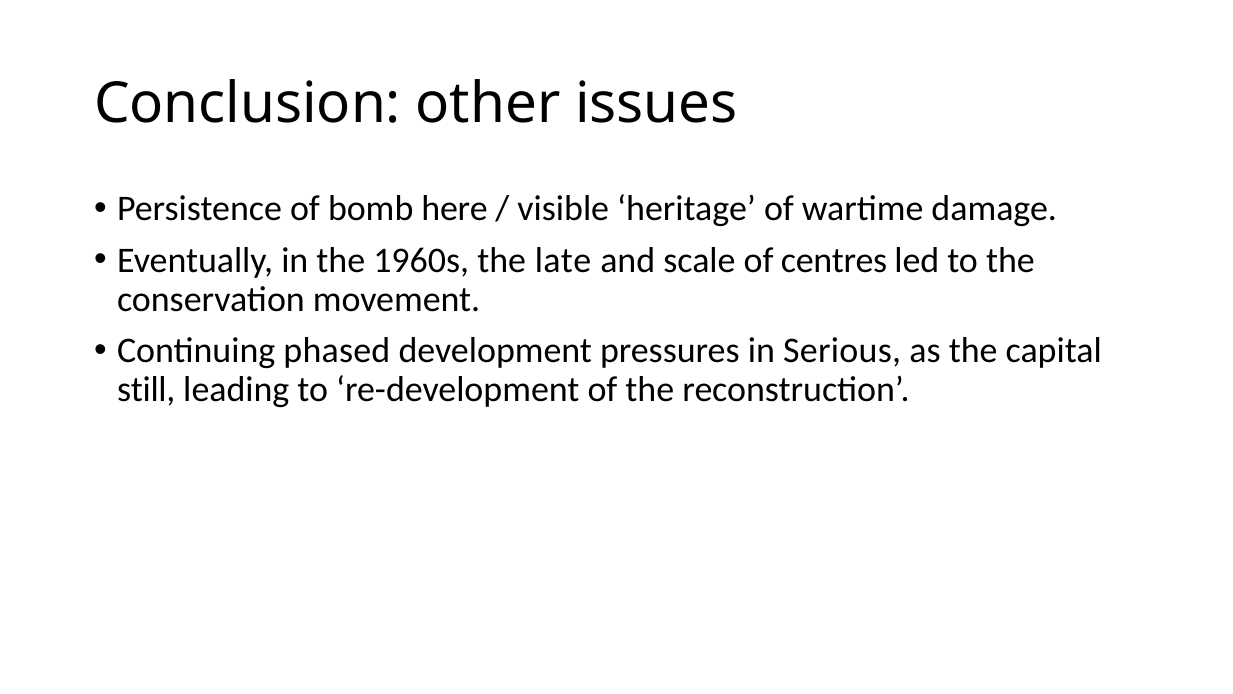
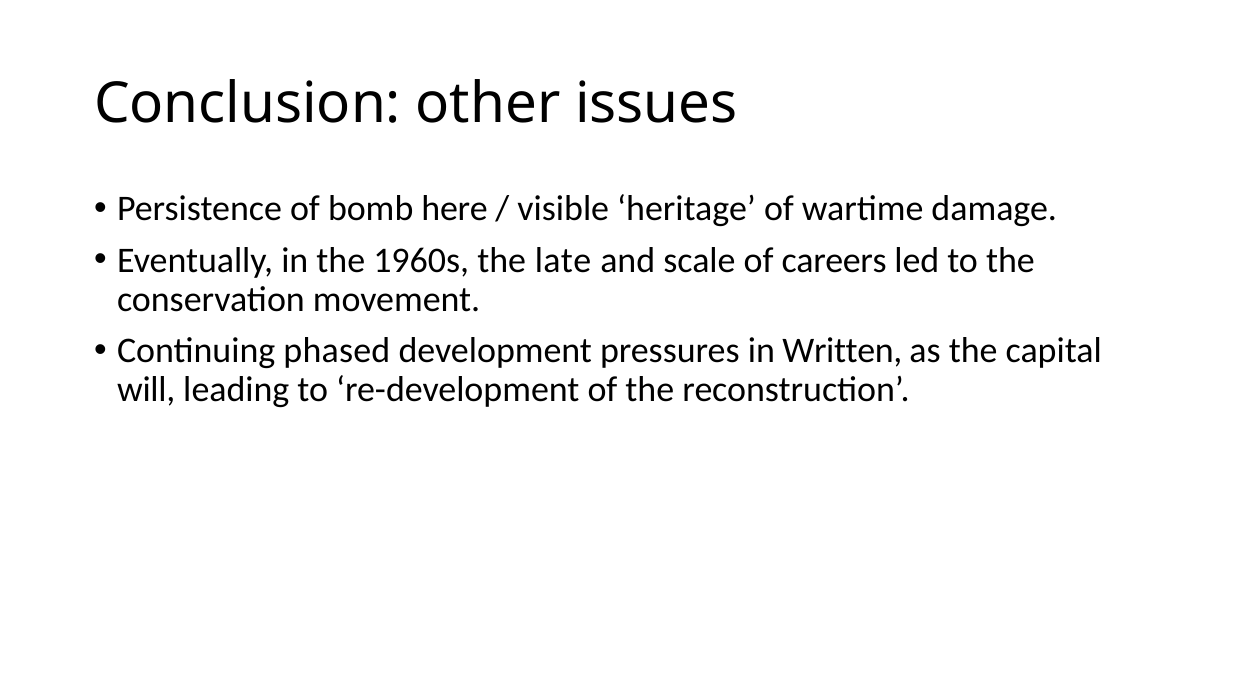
centres: centres -> careers
Serious: Serious -> Written
still: still -> will
